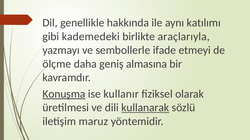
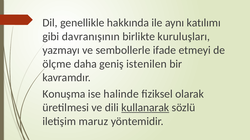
kademedeki: kademedeki -> davranışının
araçlarıyla: araçlarıyla -> kuruluşları
almasına: almasına -> istenilen
Konuşma underline: present -> none
kullanır: kullanır -> halinde
